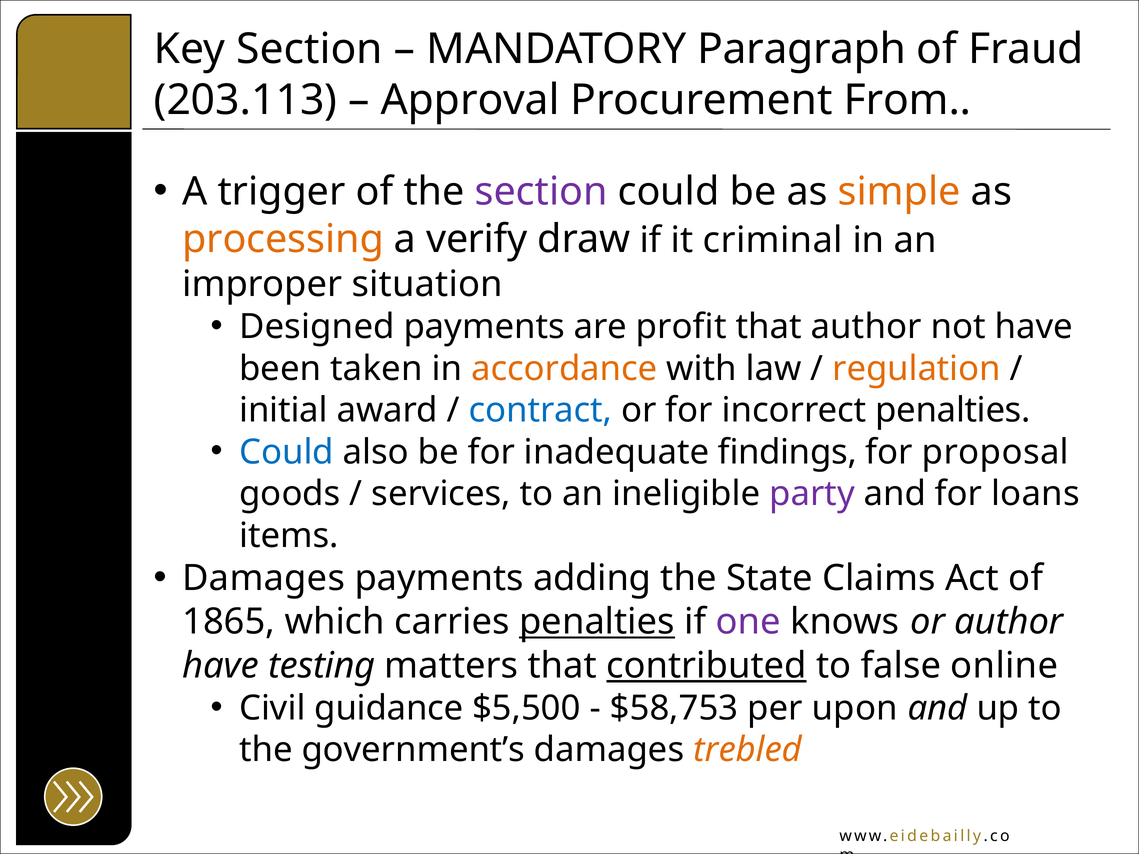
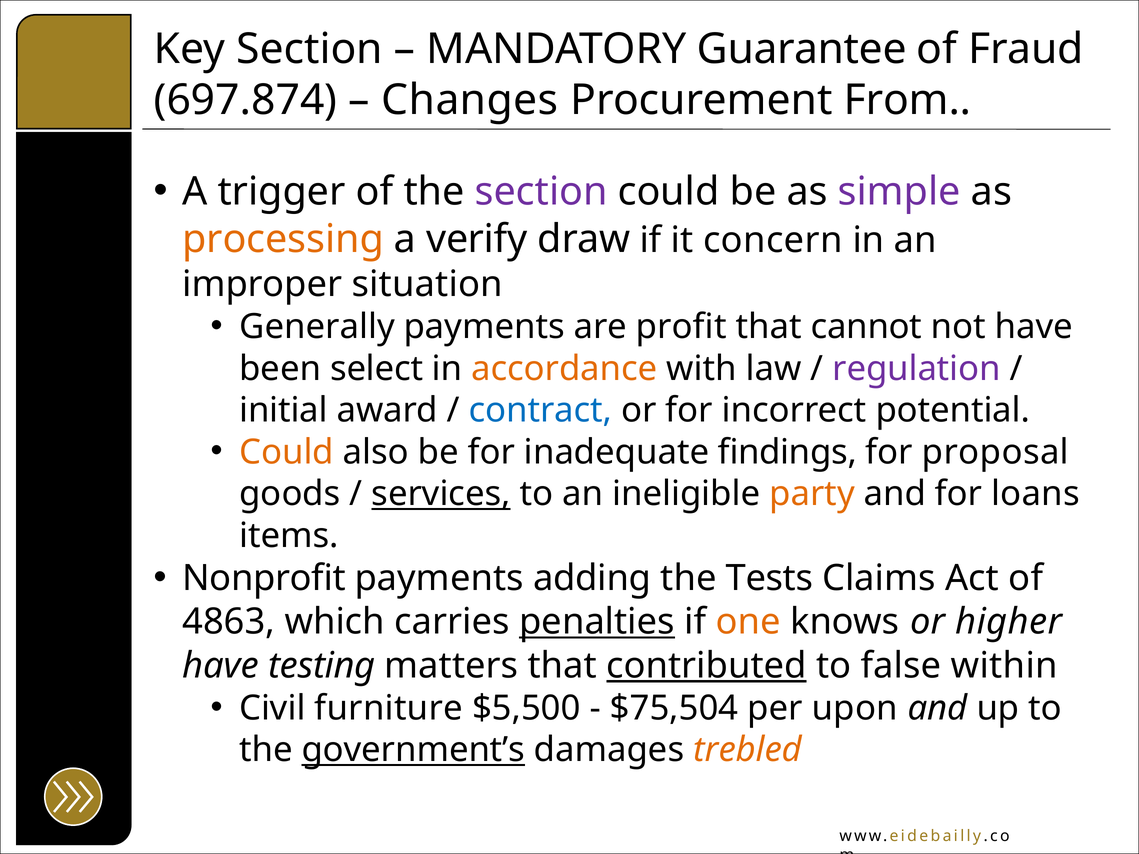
Paragraph: Paragraph -> Guarantee
203.113: 203.113 -> 697.874
Approval: Approval -> Changes
simple colour: orange -> purple
criminal: criminal -> concern
Designed: Designed -> Generally
that author: author -> cannot
taken: taken -> select
regulation colour: orange -> purple
incorrect penalties: penalties -> potential
Could at (287, 452) colour: blue -> orange
services underline: none -> present
party colour: purple -> orange
Damages at (264, 579): Damages -> Nonprofit
State: State -> Tests
1865: 1865 -> 4863
one colour: purple -> orange
or author: author -> higher
online: online -> within
guidance: guidance -> furniture
$58,753: $58,753 -> $75,504
government’s underline: none -> present
